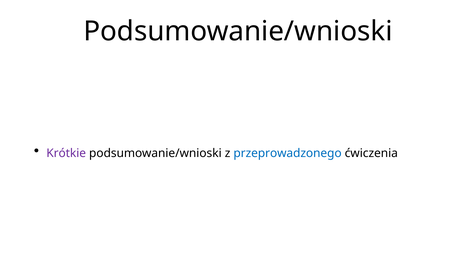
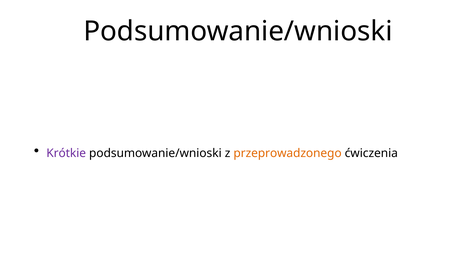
przeprowadzonego colour: blue -> orange
